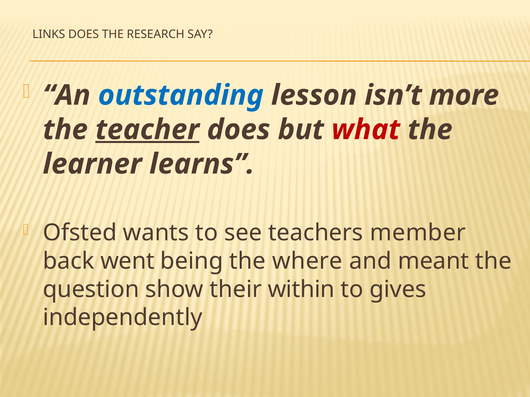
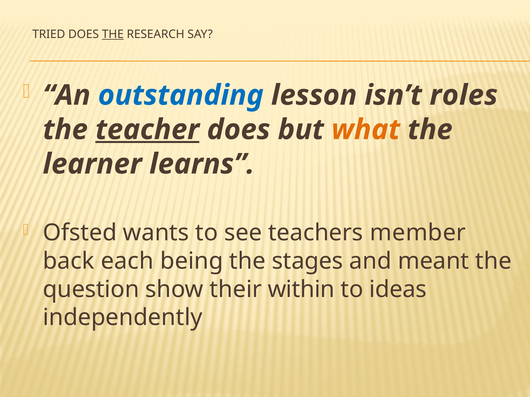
LINKS: LINKS -> TRIED
THE at (113, 34) underline: none -> present
more: more -> roles
what colour: red -> orange
went: went -> each
where: where -> stages
gives: gives -> ideas
